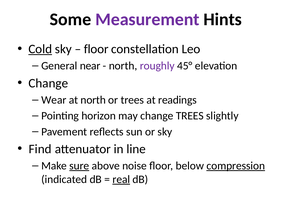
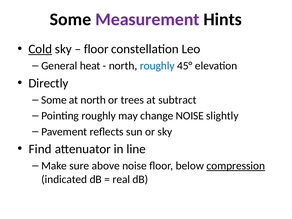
near: near -> heat
roughly at (157, 66) colour: purple -> blue
Change at (48, 83): Change -> Directly
Wear at (54, 100): Wear -> Some
readings: readings -> subtract
Pointing horizon: horizon -> roughly
change TREES: TREES -> NOISE
sure underline: present -> none
real underline: present -> none
